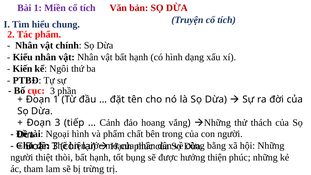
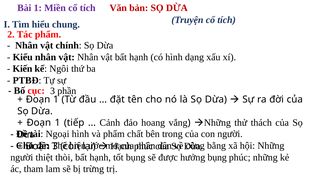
3 at (57, 123): 3 -> 1
hưởng thiện: thiện -> bụng
